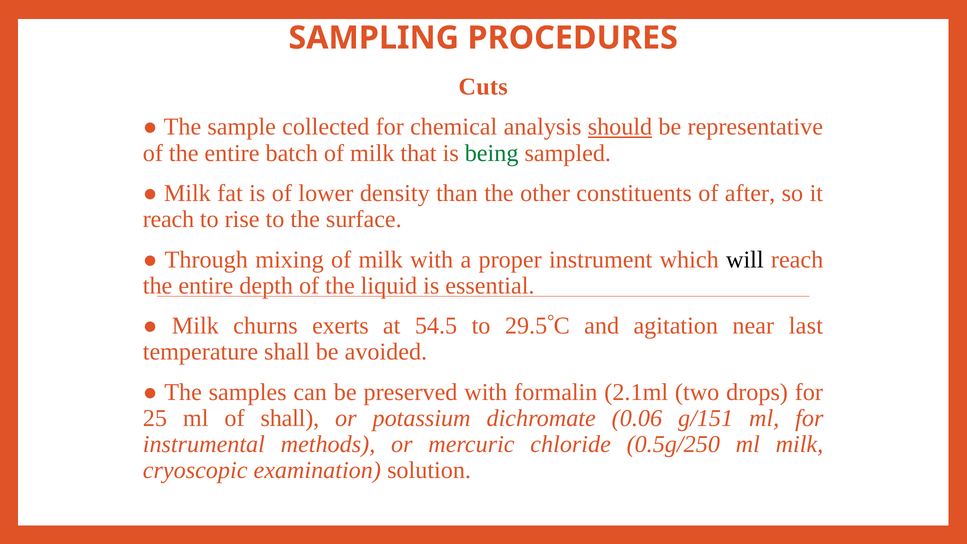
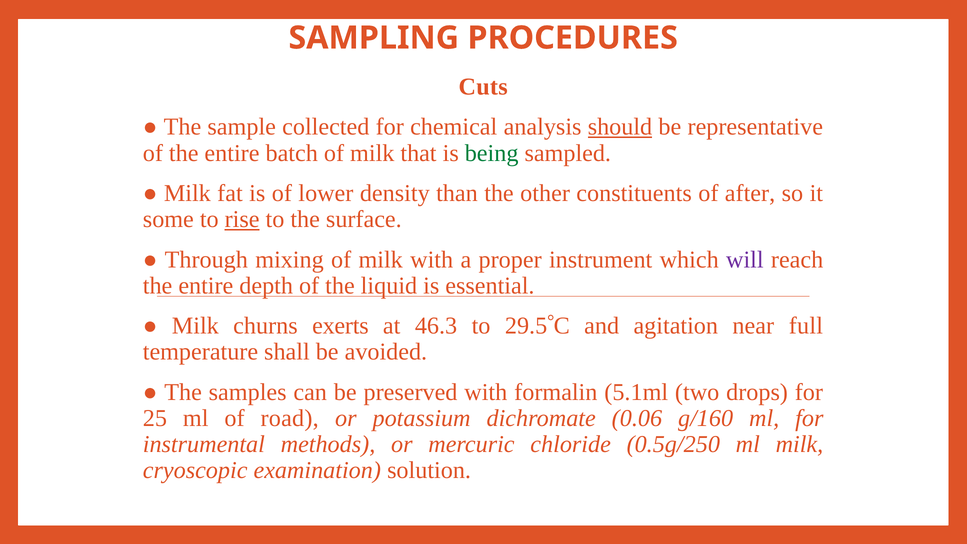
reach at (168, 219): reach -> some
rise underline: none -> present
will colour: black -> purple
54.5: 54.5 -> 46.3
last: last -> full
2.1ml: 2.1ml -> 5.1ml
of shall: shall -> road
g/151: g/151 -> g/160
